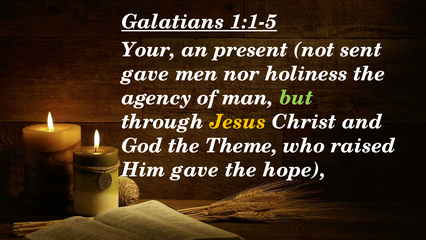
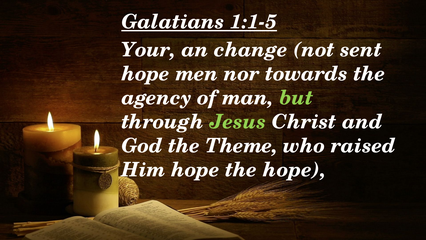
present: present -> change
gave at (145, 74): gave -> hope
holiness: holiness -> towards
Jesus colour: yellow -> light green
Him gave: gave -> hope
